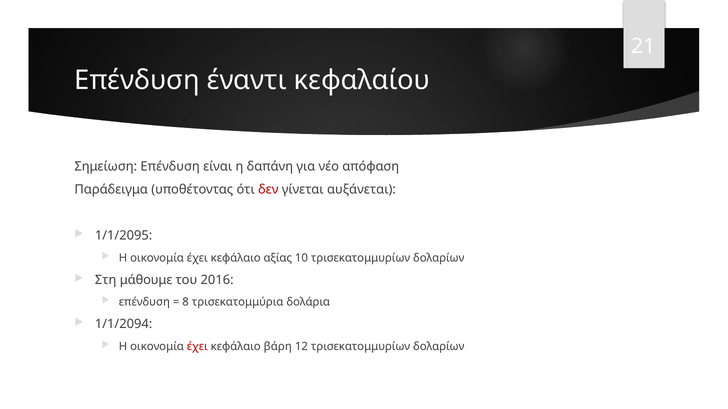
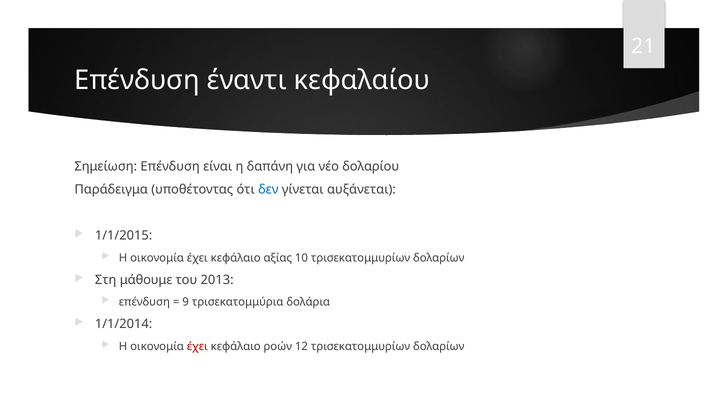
απόφαση: απόφαση -> δολαρίου
δεν colour: red -> blue
1/1/2095: 1/1/2095 -> 1/1/2015
2016: 2016 -> 2013
8: 8 -> 9
1/1/2094: 1/1/2094 -> 1/1/2014
βάρη: βάρη -> ροών
